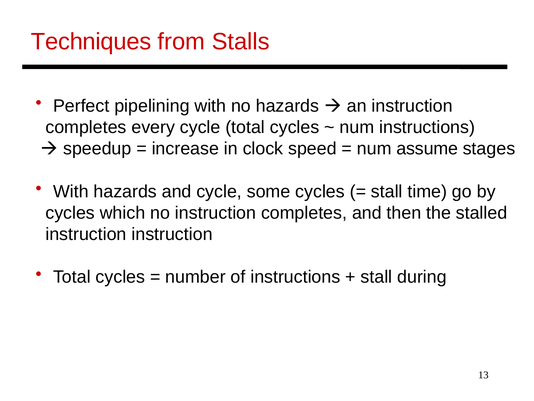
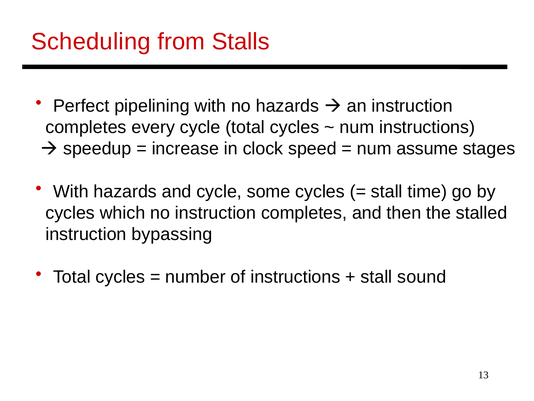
Techniques: Techniques -> Scheduling
instruction instruction: instruction -> bypassing
during: during -> sound
